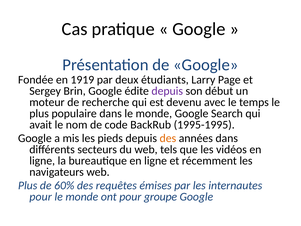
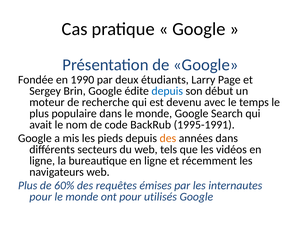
1919: 1919 -> 1990
depuis at (167, 91) colour: purple -> blue
1995-1995: 1995-1995 -> 1995-1991
groupe: groupe -> utilisés
